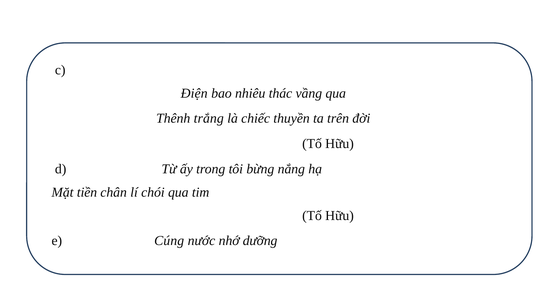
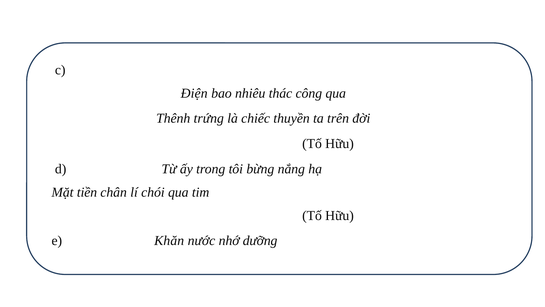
vầng: vầng -> công
trắng: trắng -> trứng
Cúng: Cúng -> Khăn
